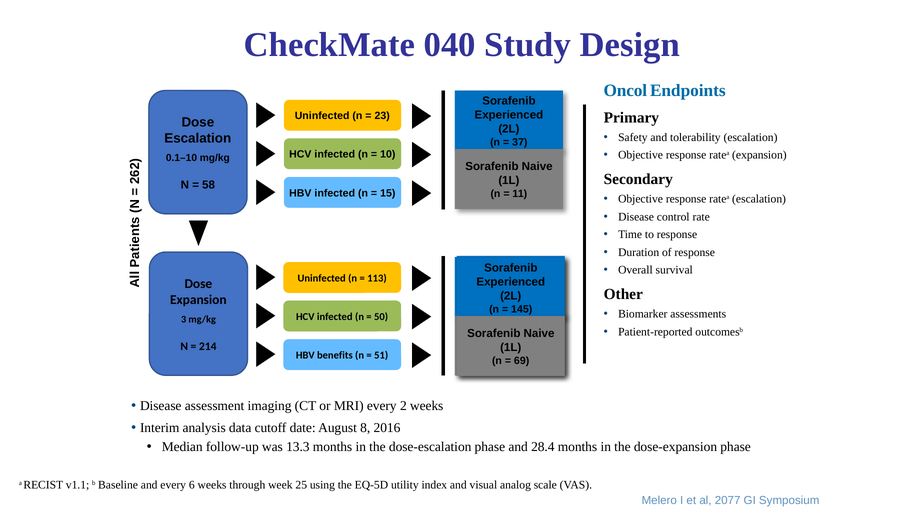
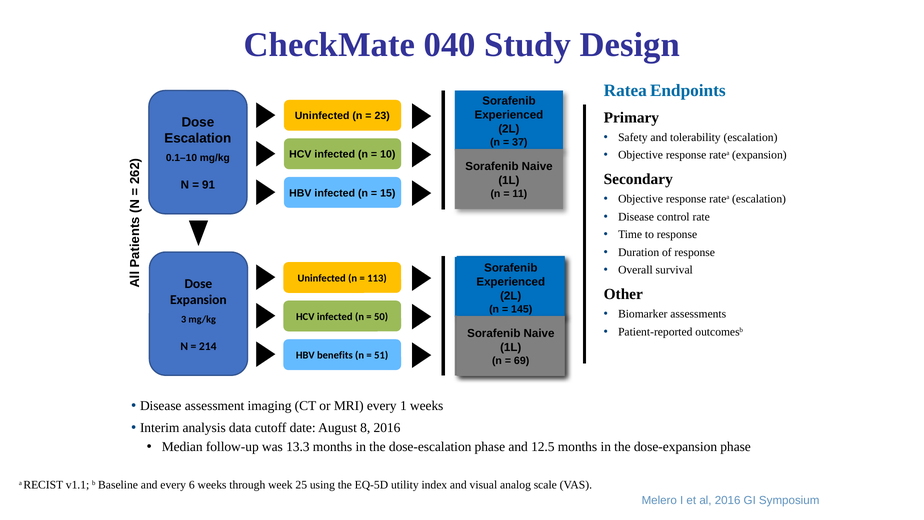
Oncol at (625, 90): Oncol -> Ratea
58: 58 -> 91
every 2: 2 -> 1
28.4: 28.4 -> 12.5
al 2077: 2077 -> 2016
